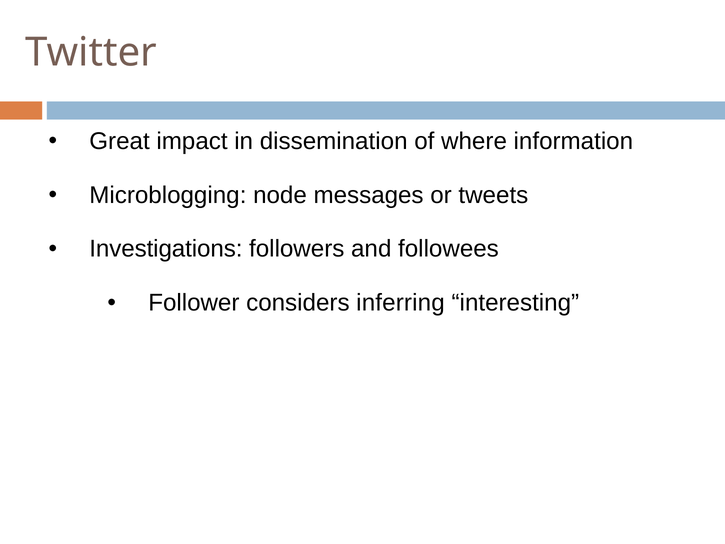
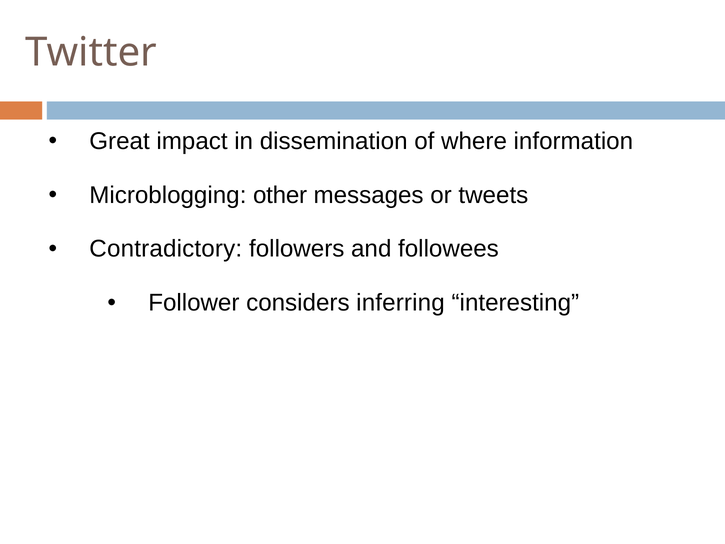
node: node -> other
Investigations: Investigations -> Contradictory
